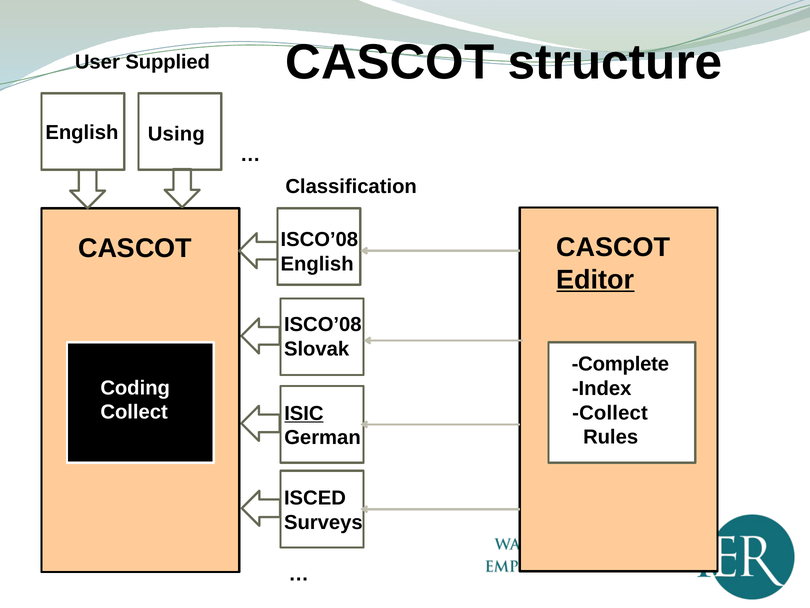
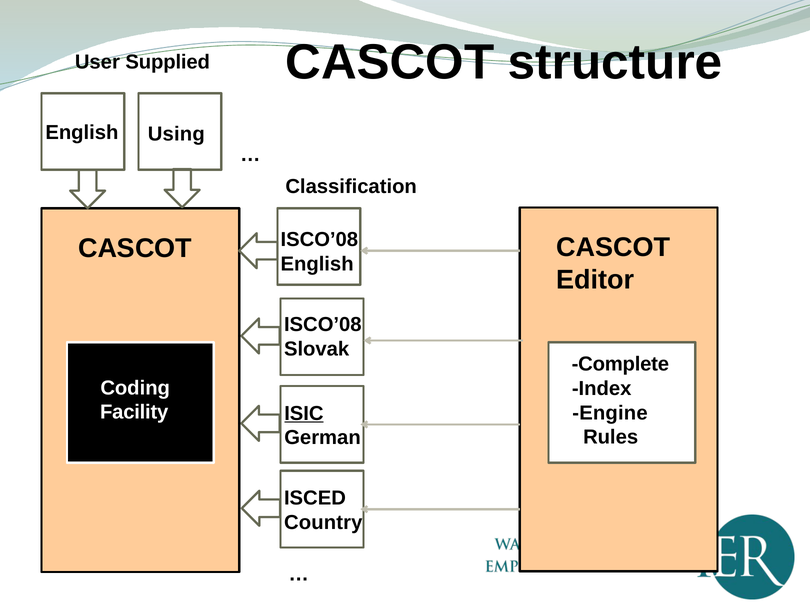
Editor underline: present -> none
Collect at (134, 412): Collect -> Facility
Collect at (610, 413): Collect -> Engine
Surveys: Surveys -> Country
